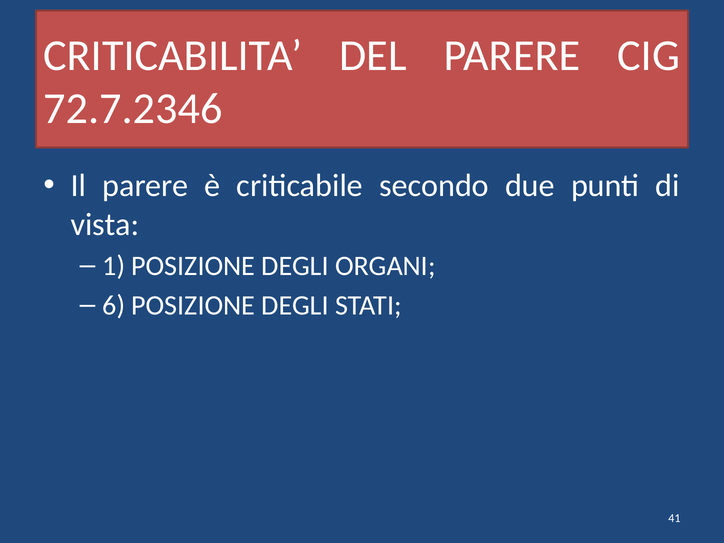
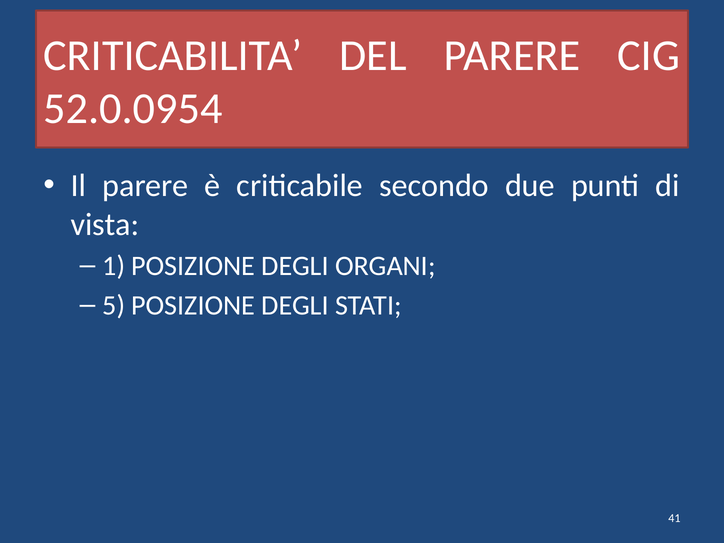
72.7.2346: 72.7.2346 -> 52.0.0954
6: 6 -> 5
